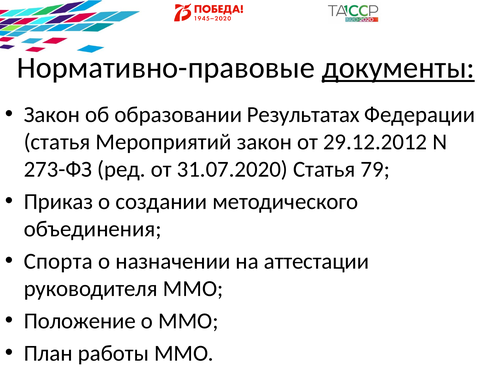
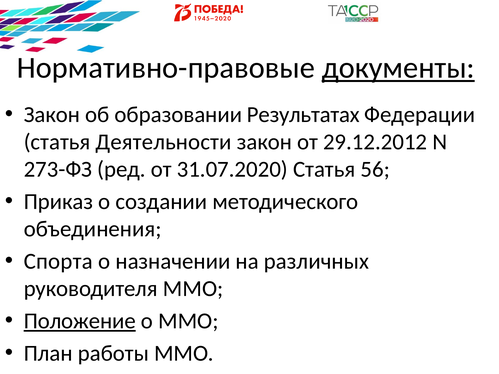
Мероприятий: Мероприятий -> Деятельности
79: 79 -> 56
аттестации: аттестации -> различных
Положение underline: none -> present
